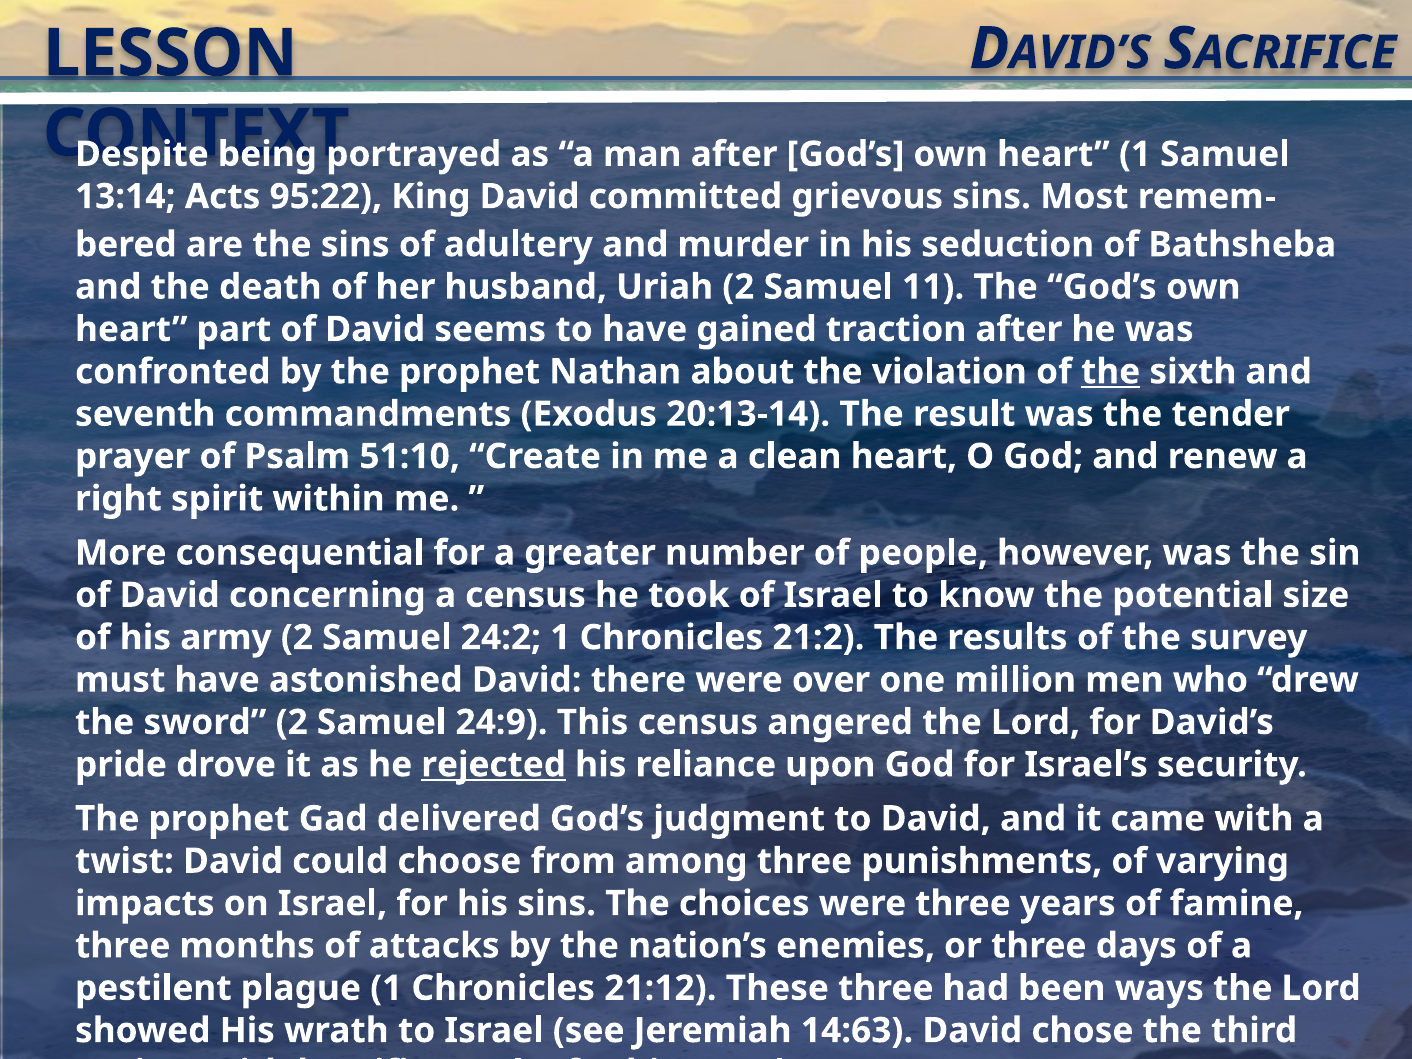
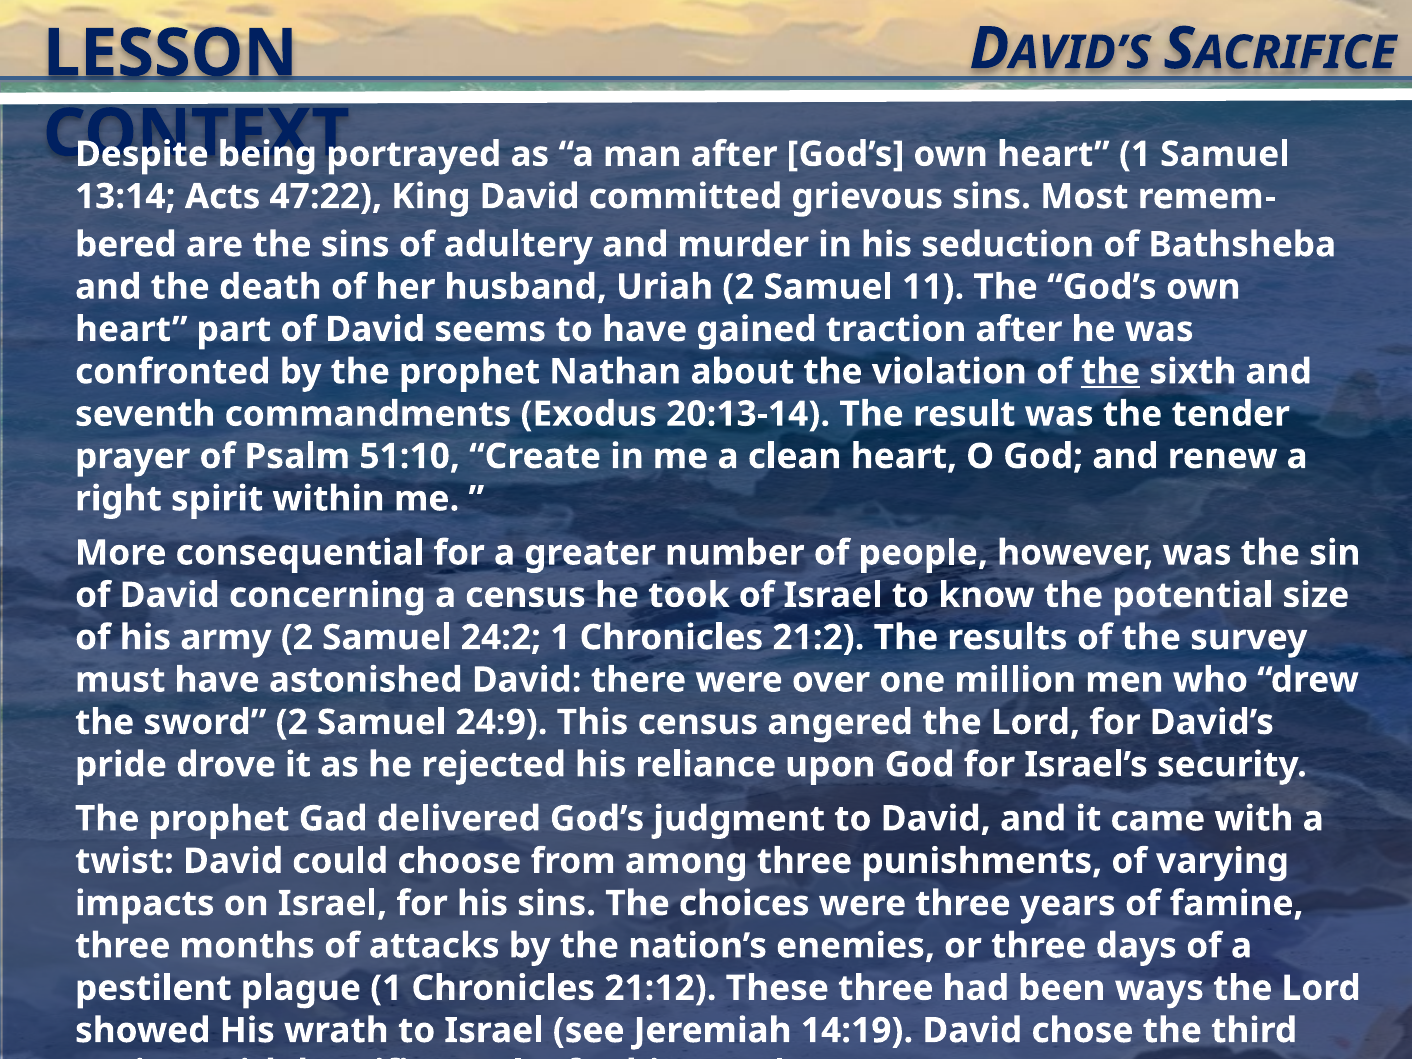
95:22: 95:22 -> 47:22
rejected underline: present -> none
14:63: 14:63 -> 14:19
